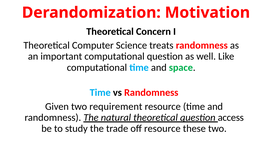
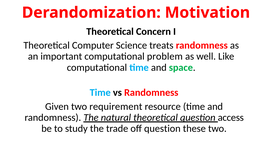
computational question: question -> problem
off resource: resource -> question
